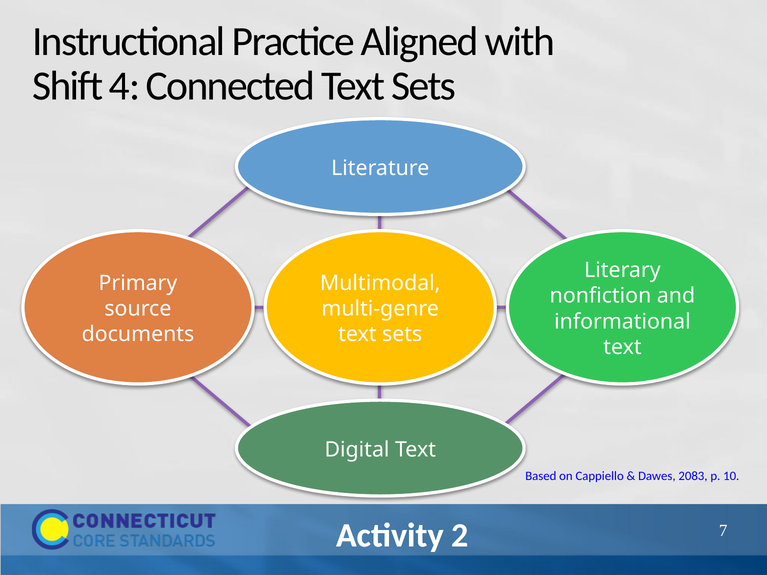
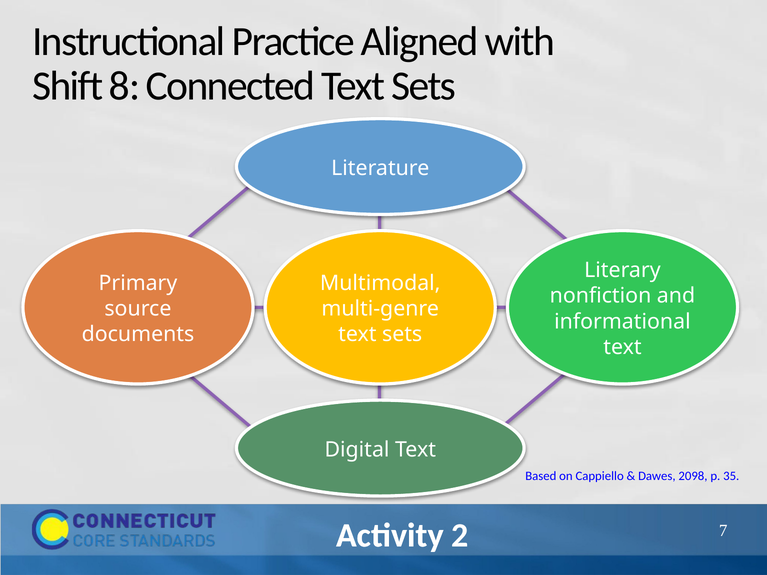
4: 4 -> 8
2083: 2083 -> 2098
10: 10 -> 35
